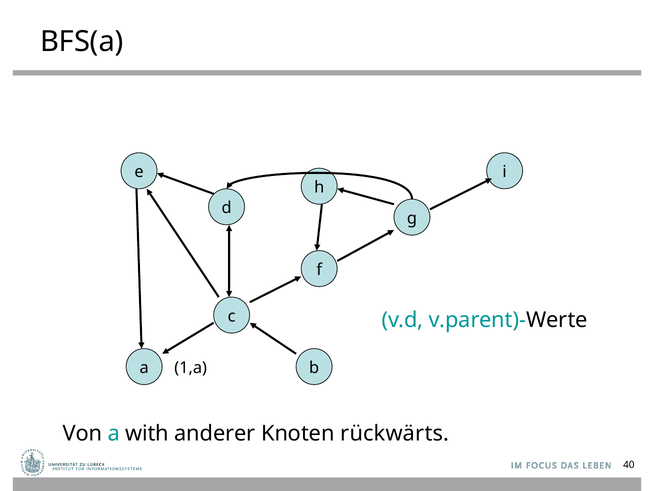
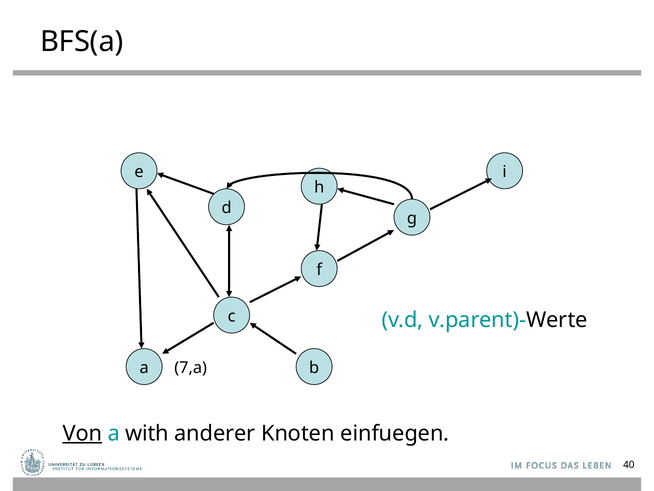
1,a: 1,a -> 7,a
Von underline: none -> present
rückwärts: rückwärts -> einfuegen
